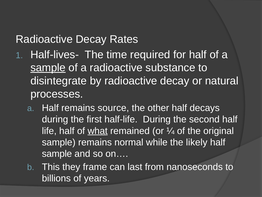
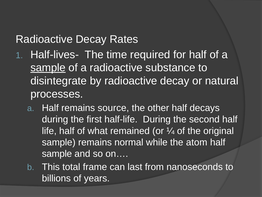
what underline: present -> none
likely: likely -> atom
they: they -> total
